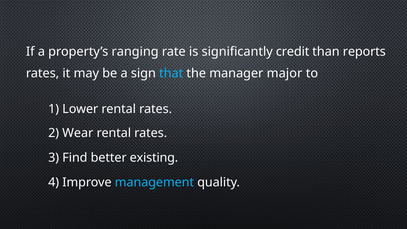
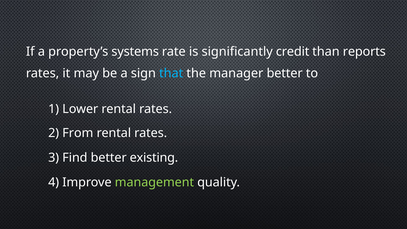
ranging: ranging -> systems
manager major: major -> better
Wear: Wear -> From
management colour: light blue -> light green
